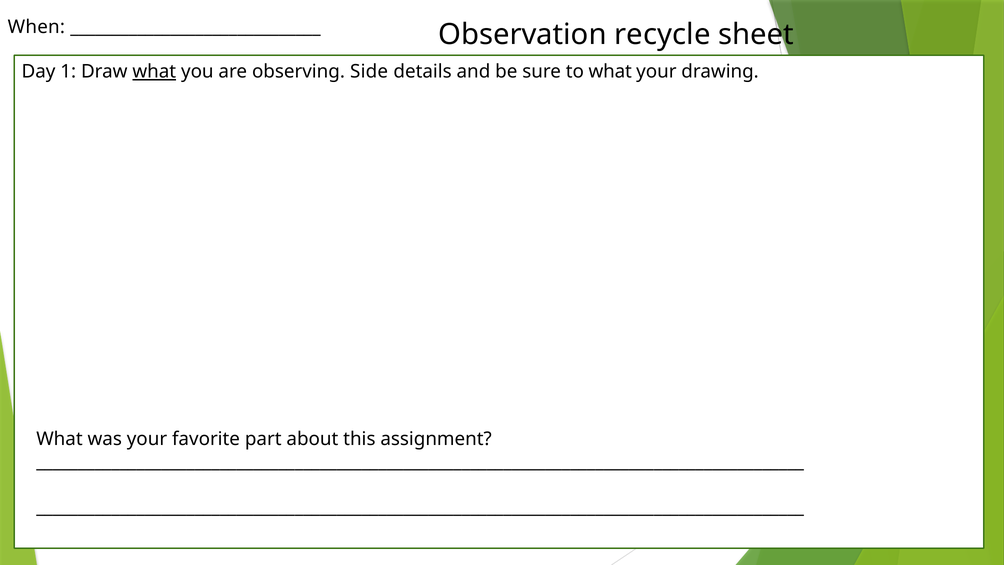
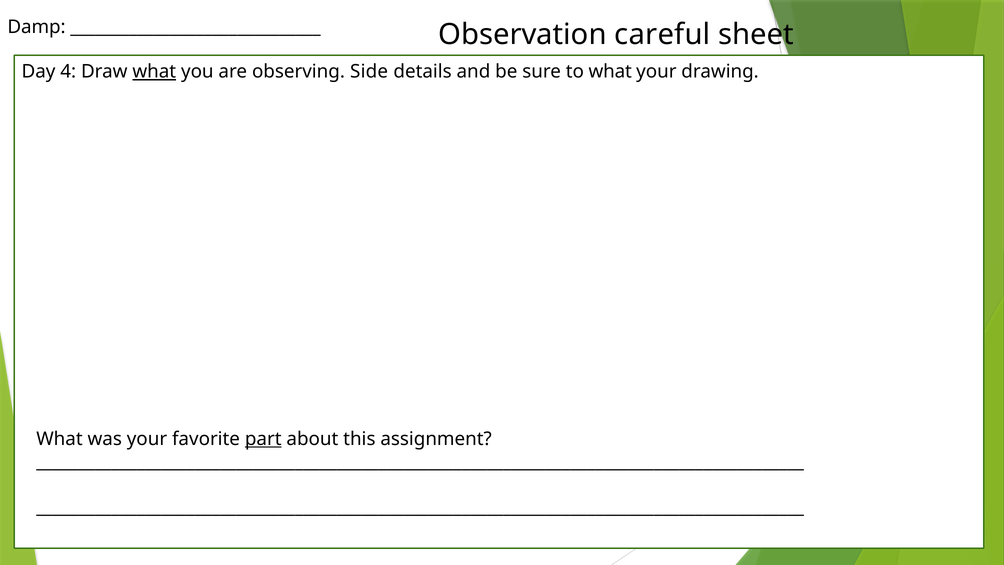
When: When -> Damp
recycle: recycle -> careful
1: 1 -> 4
part underline: none -> present
